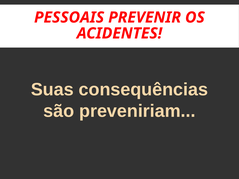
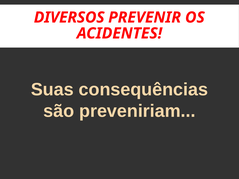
PESSOAIS: PESSOAIS -> DIVERSOS
